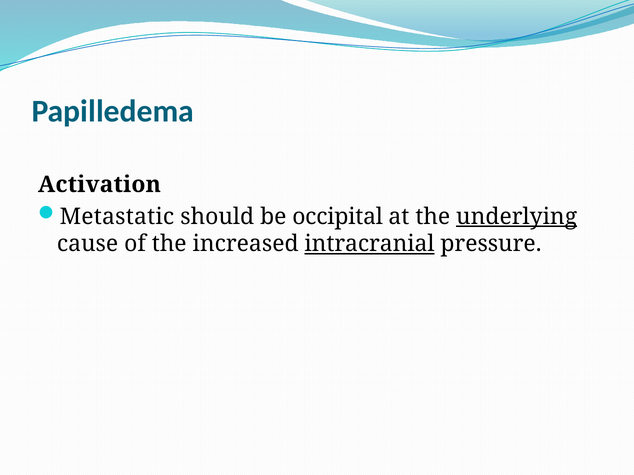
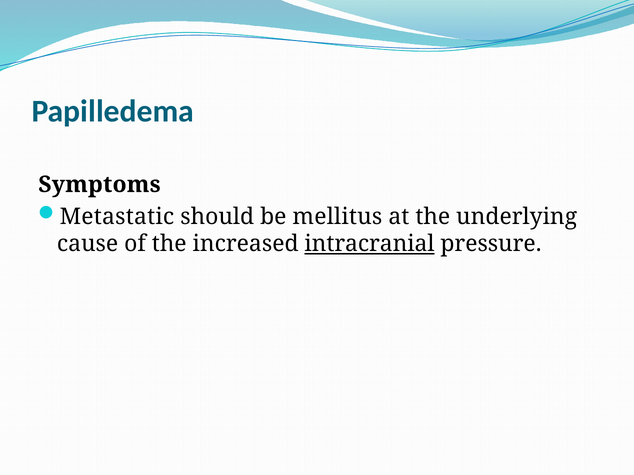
Activation: Activation -> Symptoms
occipital: occipital -> mellitus
underlying underline: present -> none
